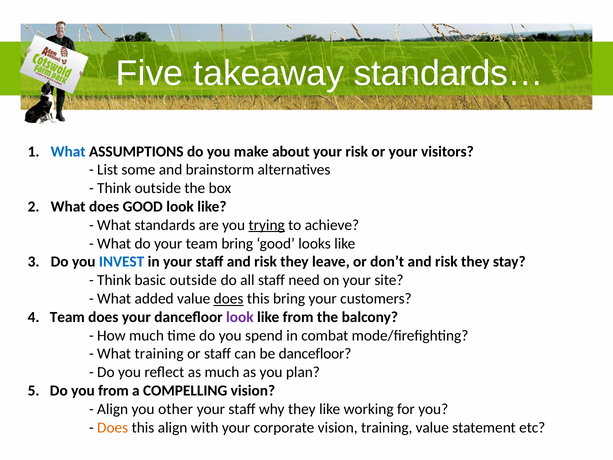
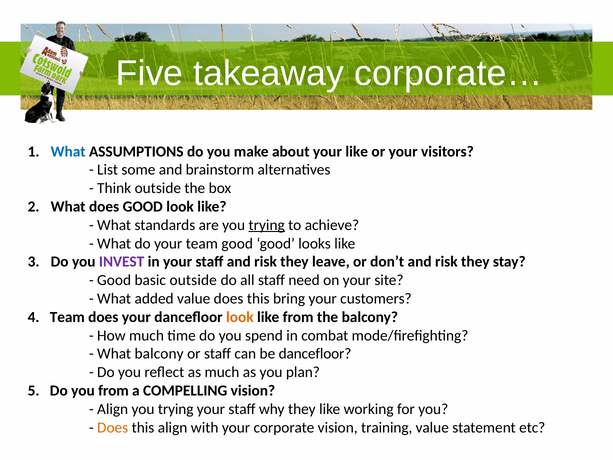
standards…: standards… -> corporate…
your risk: risk -> like
team bring: bring -> good
INVEST colour: blue -> purple
Think at (114, 280): Think -> Good
does at (229, 299) underline: present -> none
look at (240, 317) colour: purple -> orange
What training: training -> balcony
other at (176, 409): other -> trying
